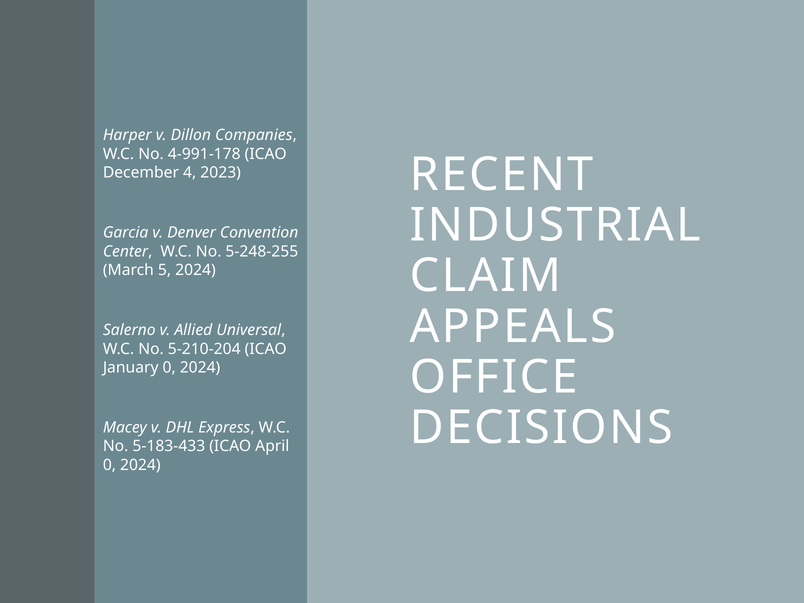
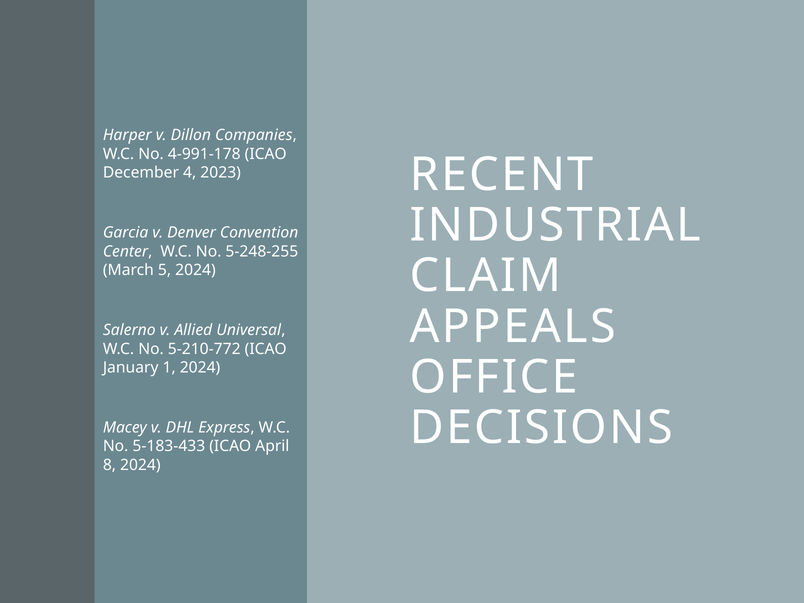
5-210-204: 5-210-204 -> 5-210-772
January 0: 0 -> 1
0 at (109, 465): 0 -> 8
